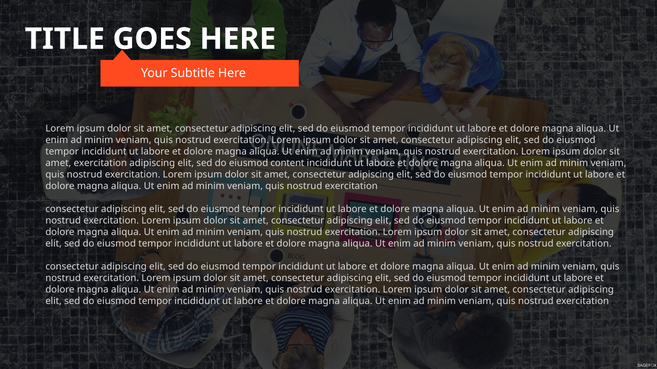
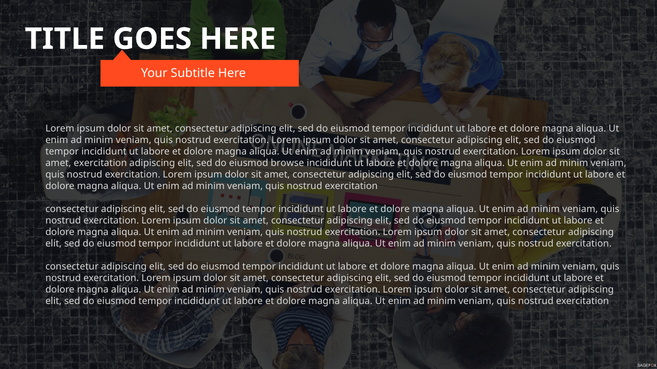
content: content -> browse
